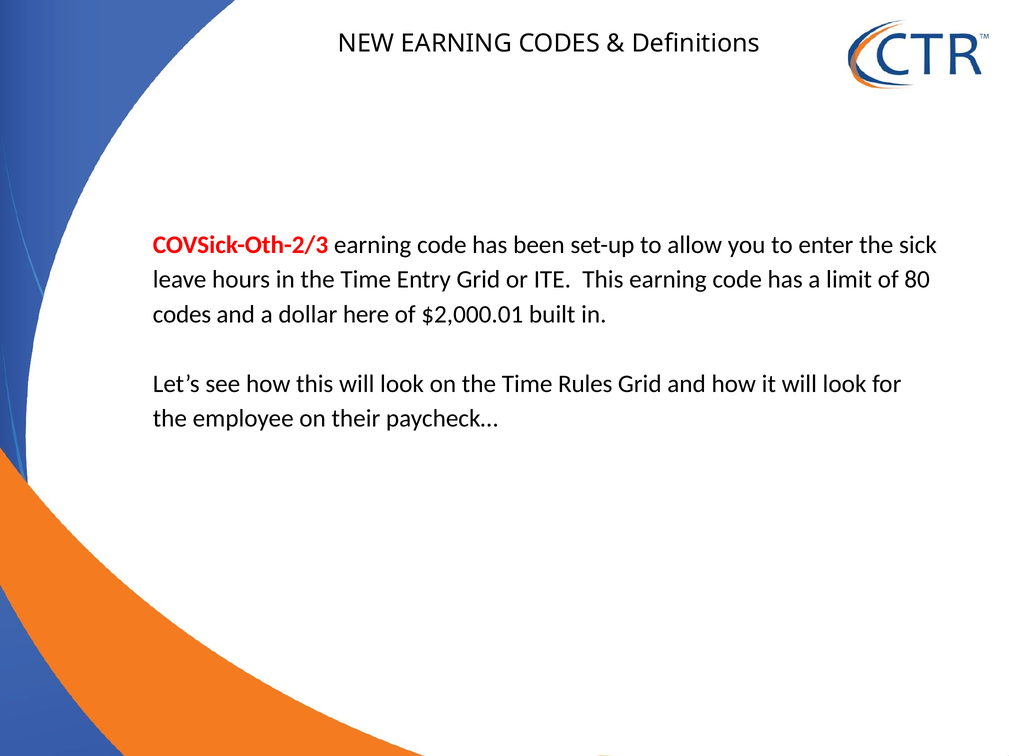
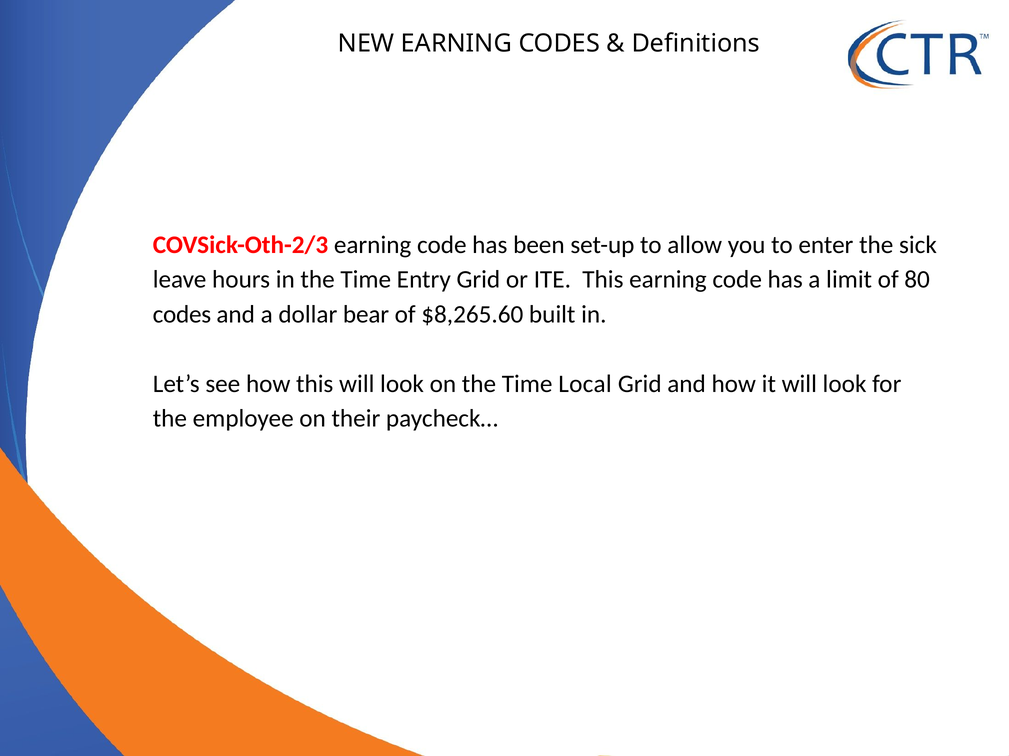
here: here -> bear
$2,000.01: $2,000.01 -> $8,265.60
Rules: Rules -> Local
